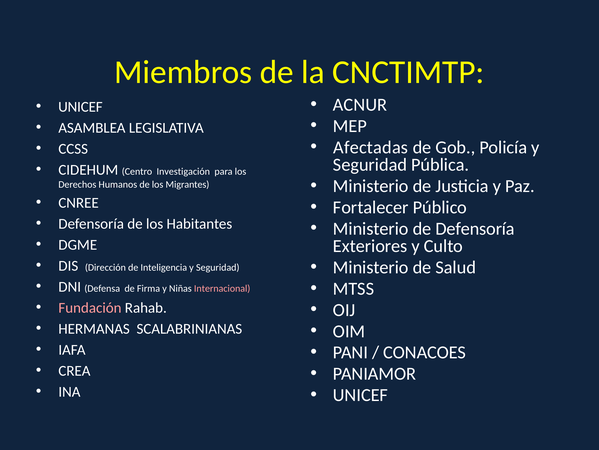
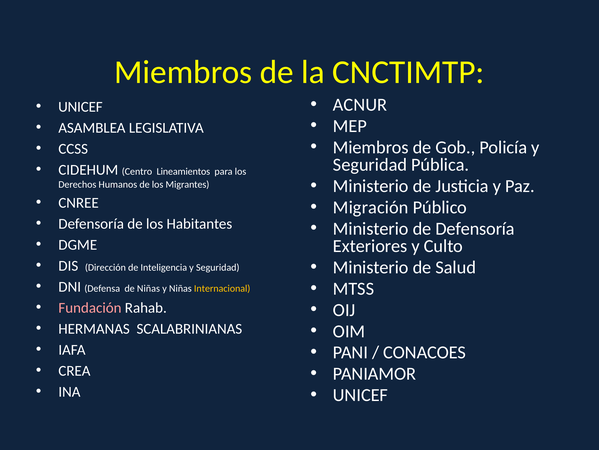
Afectadas at (371, 147): Afectadas -> Miembros
Investigación: Investigación -> Lineamientos
Fortalecer: Fortalecer -> Migración
de Firma: Firma -> Niñas
Internacional colour: pink -> yellow
